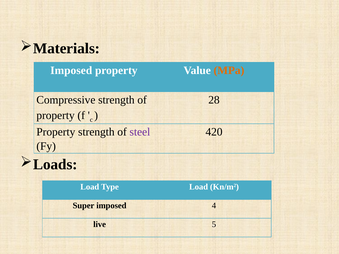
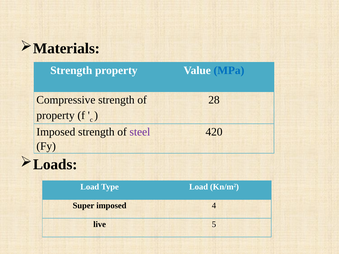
Imposed at (71, 70): Imposed -> Strength
MPa colour: orange -> blue
Property at (56, 132): Property -> Imposed
